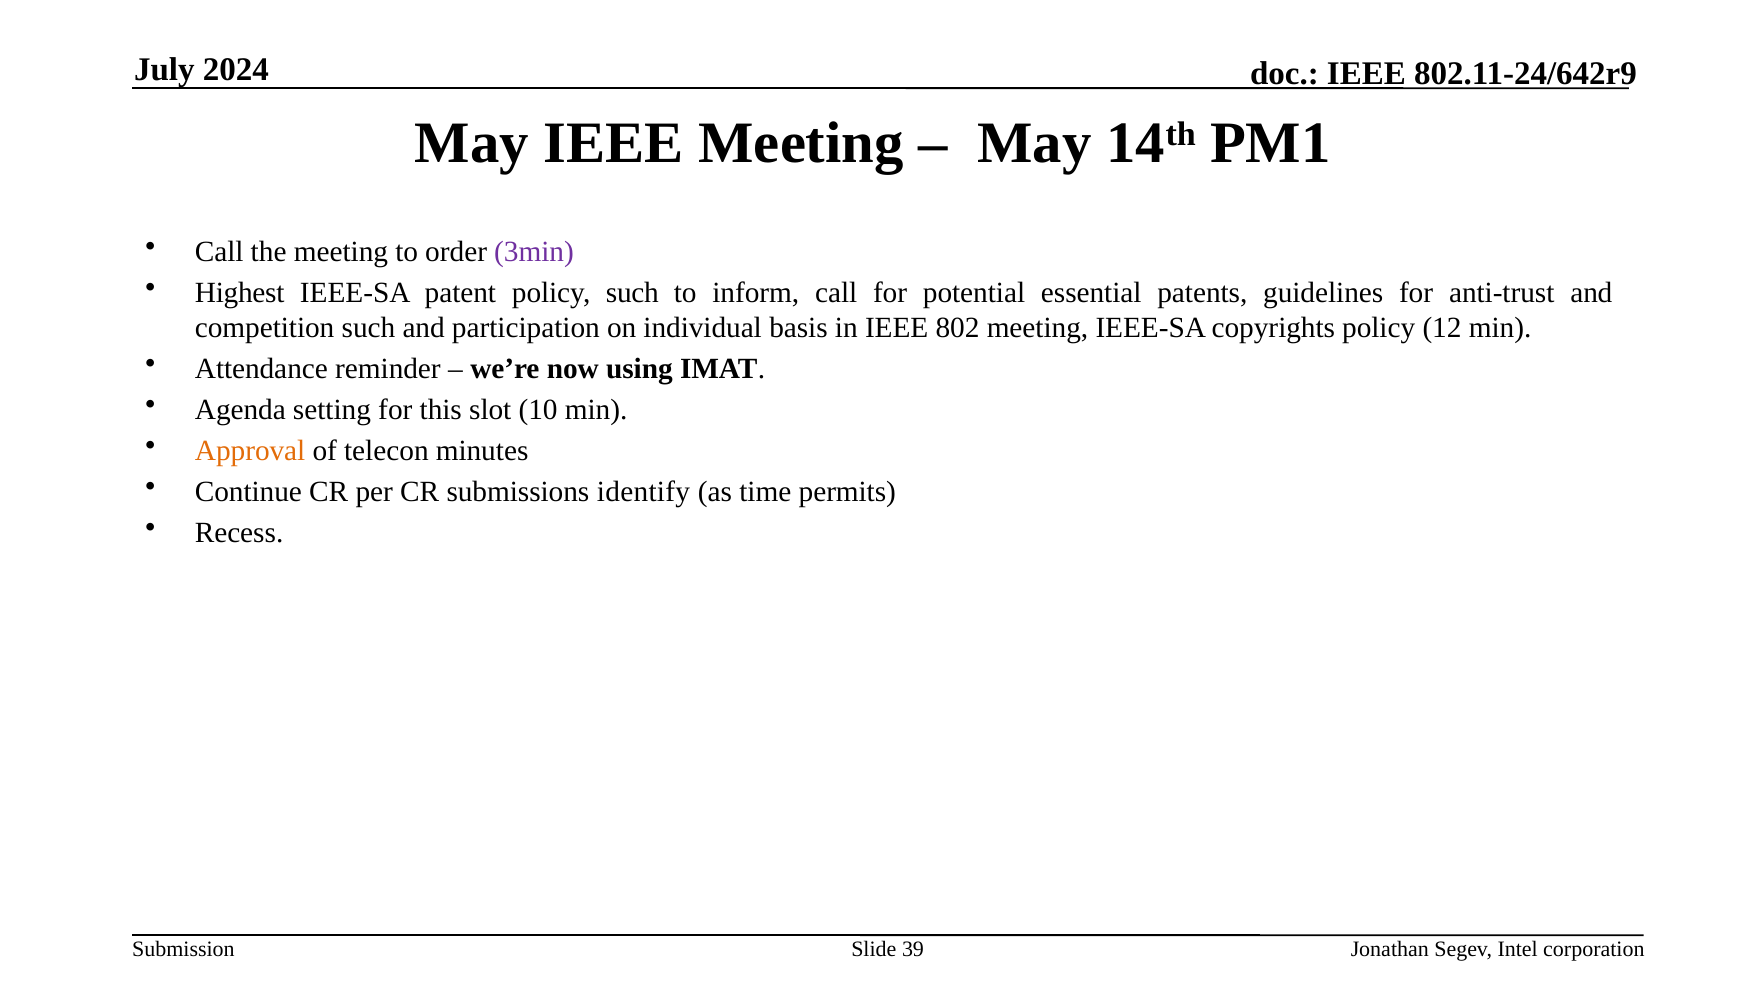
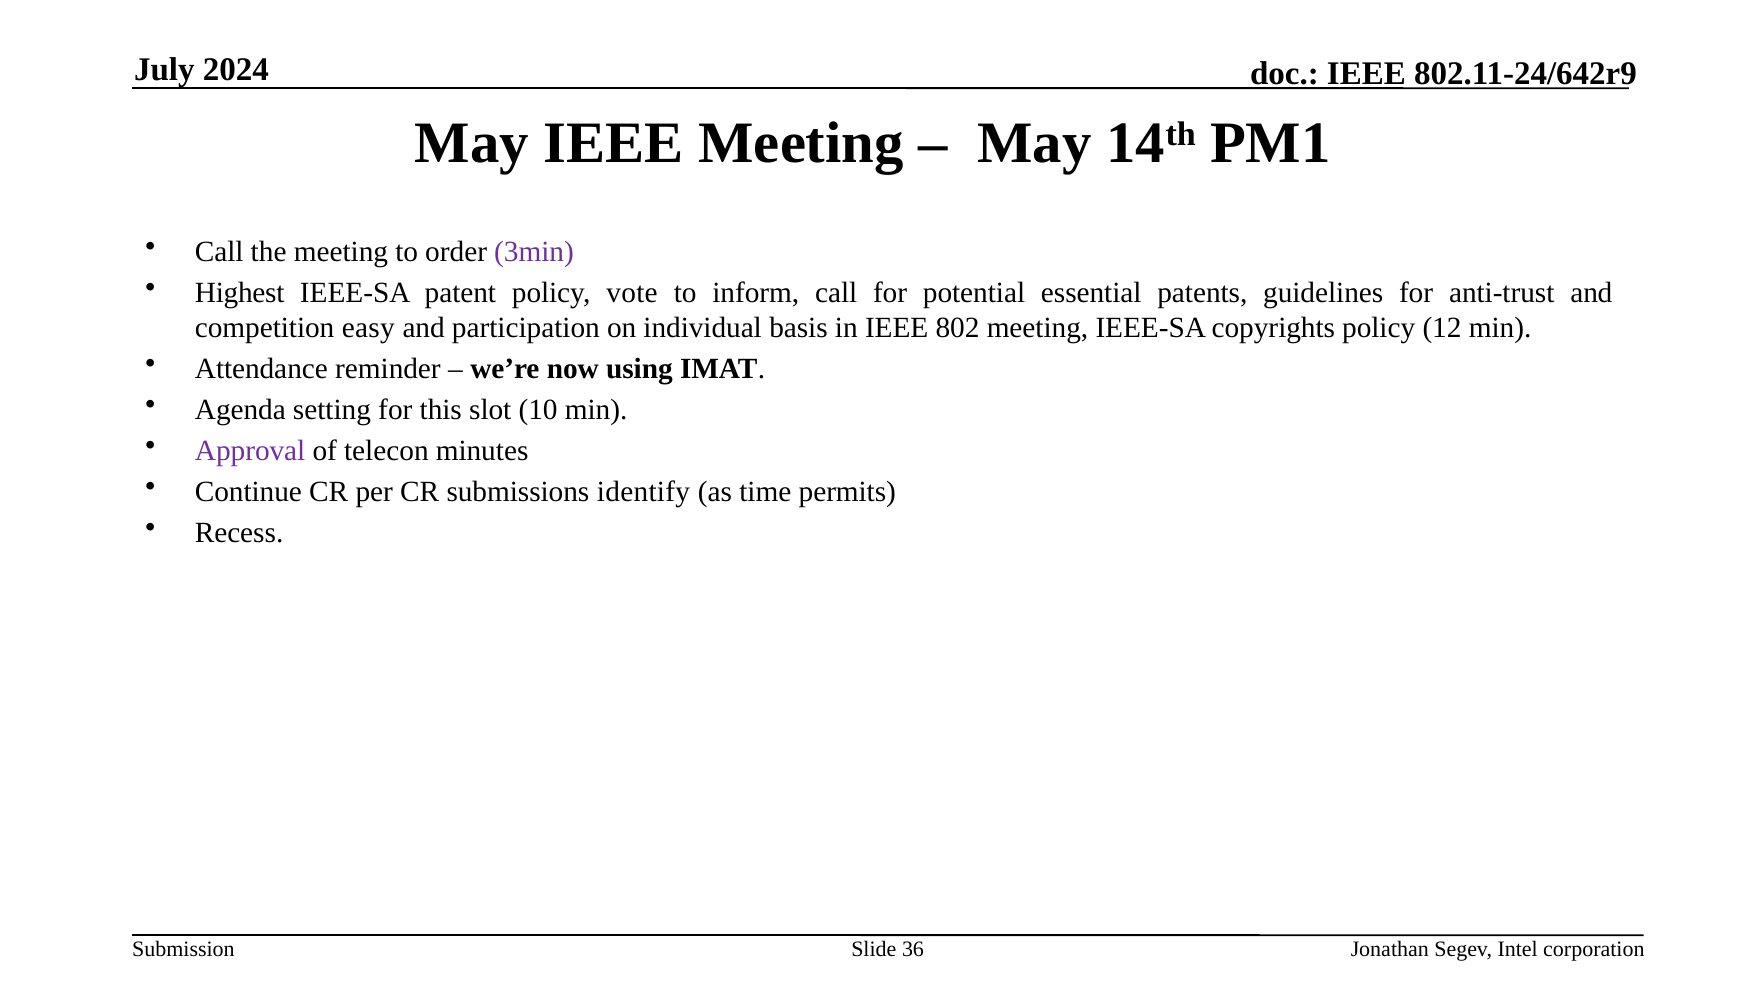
policy such: such -> vote
competition such: such -> easy
Approval colour: orange -> purple
39: 39 -> 36
